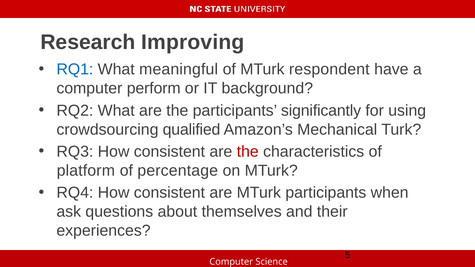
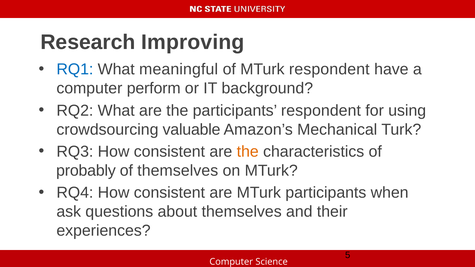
participants significantly: significantly -> respondent
qualified: qualified -> valuable
the at (248, 152) colour: red -> orange
platform: platform -> probably
of percentage: percentage -> themselves
